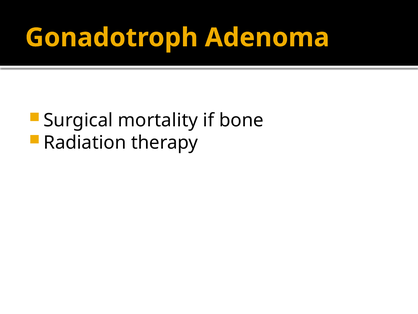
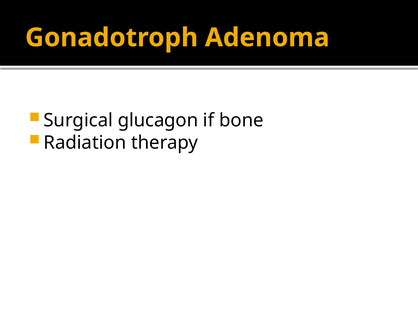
mortality: mortality -> glucagon
